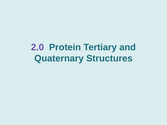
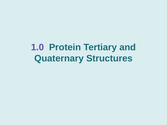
2.0: 2.0 -> 1.0
